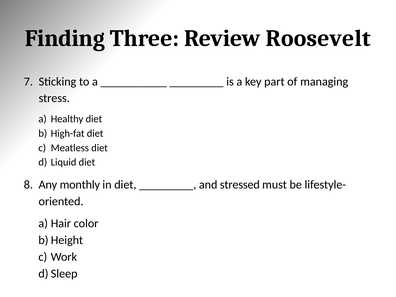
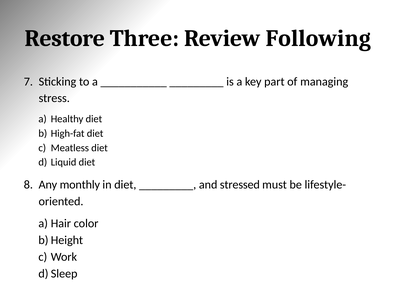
Finding: Finding -> Restore
Roosevelt: Roosevelt -> Following
